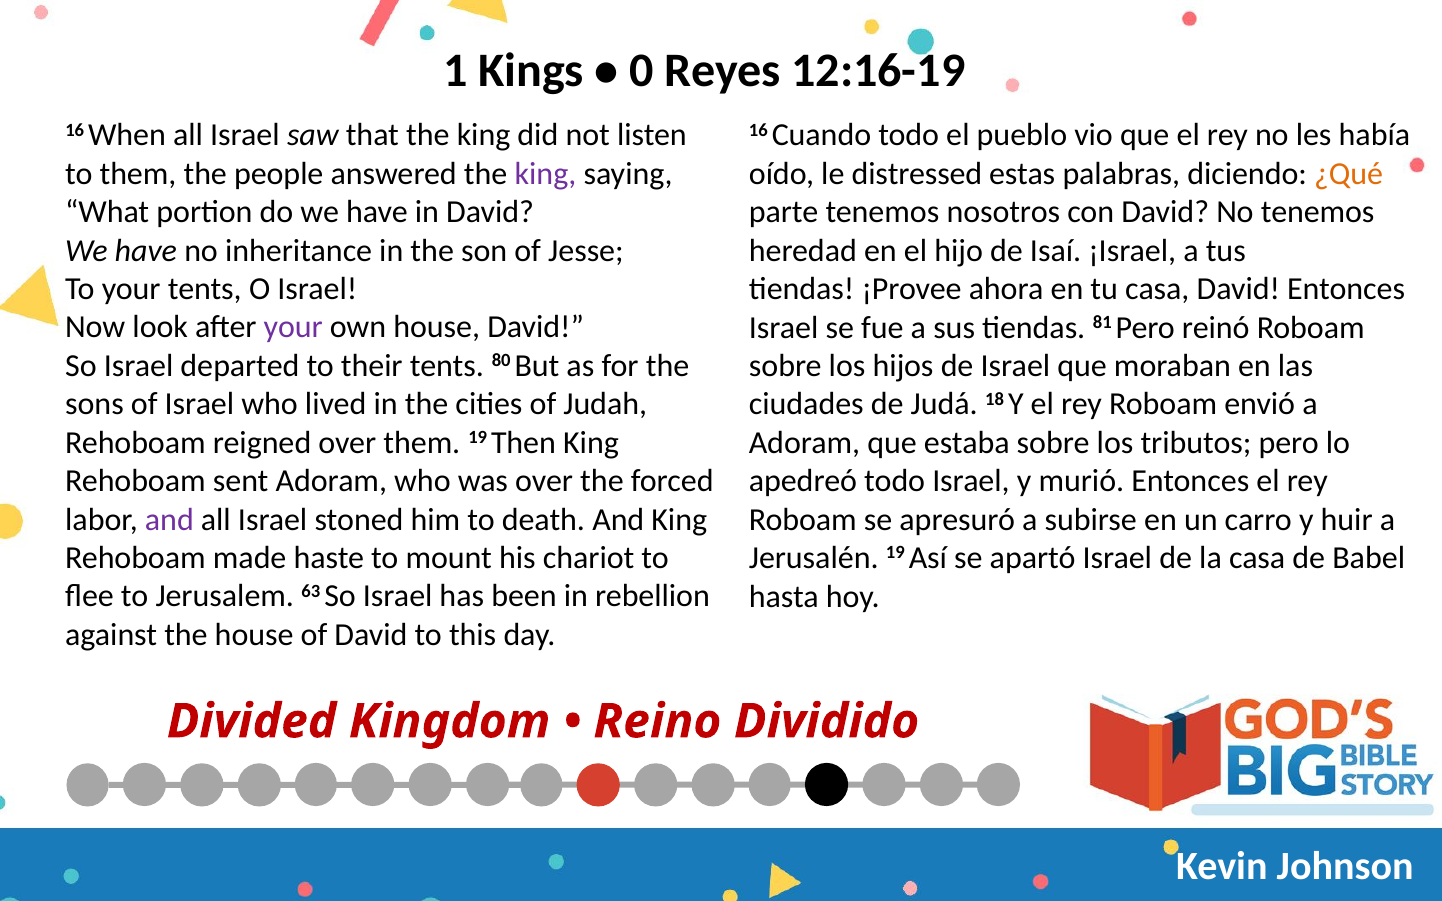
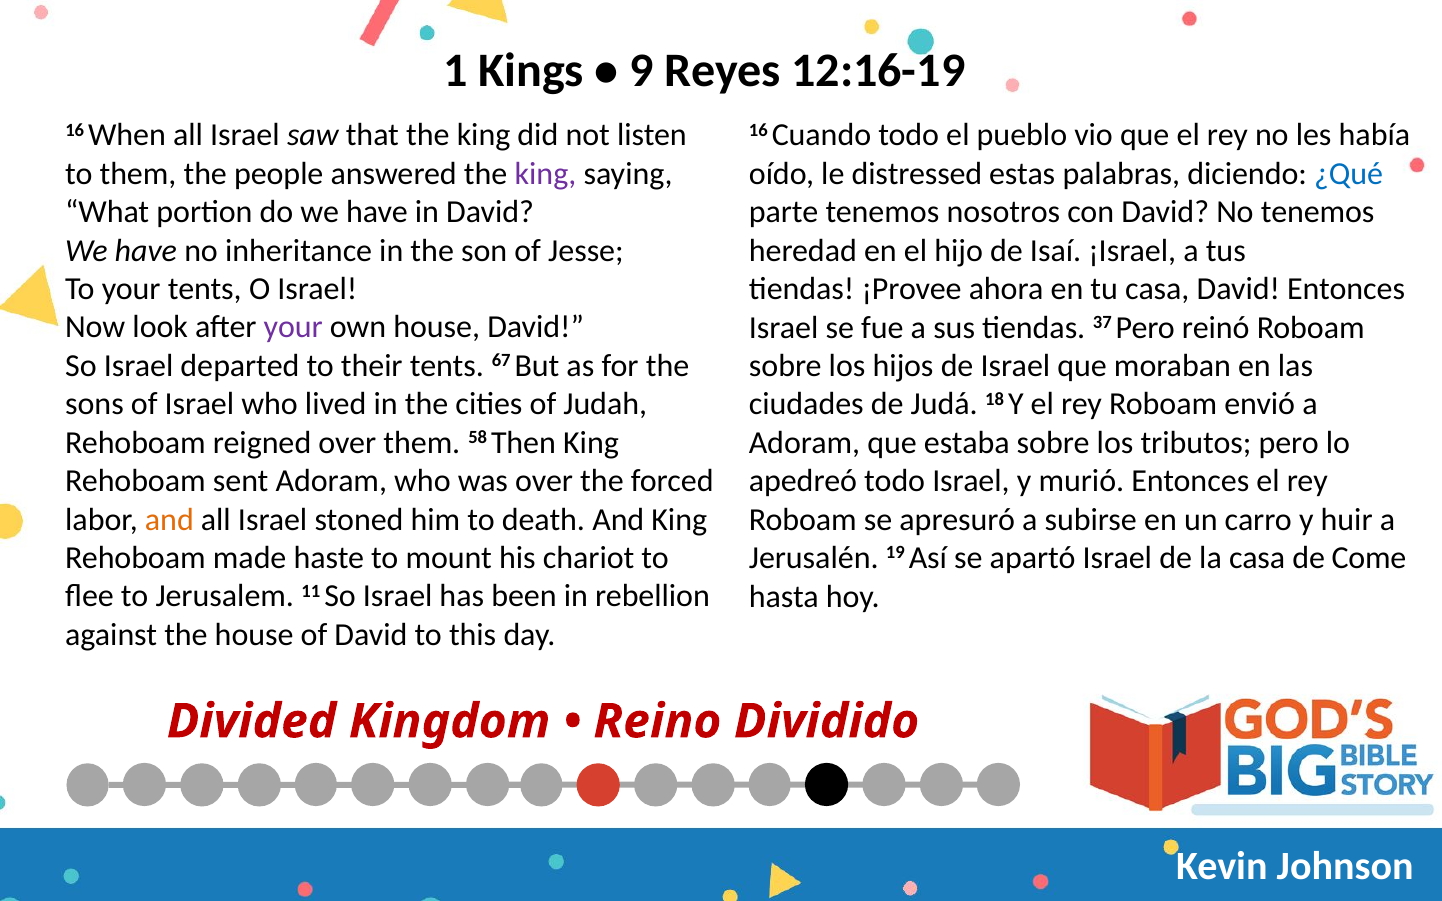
0: 0 -> 9
¿Qué colour: orange -> blue
81: 81 -> 37
80: 80 -> 67
them 19: 19 -> 58
and at (169, 520) colour: purple -> orange
Babel: Babel -> Come
63: 63 -> 11
